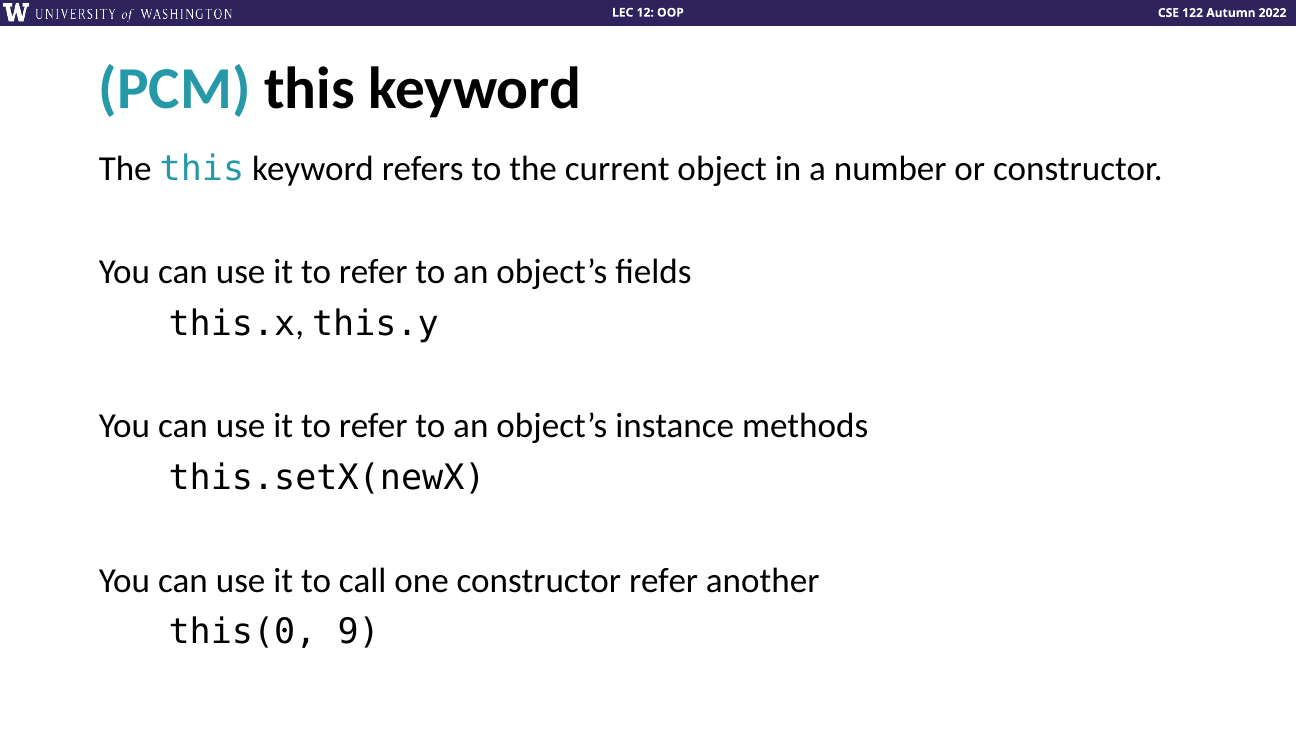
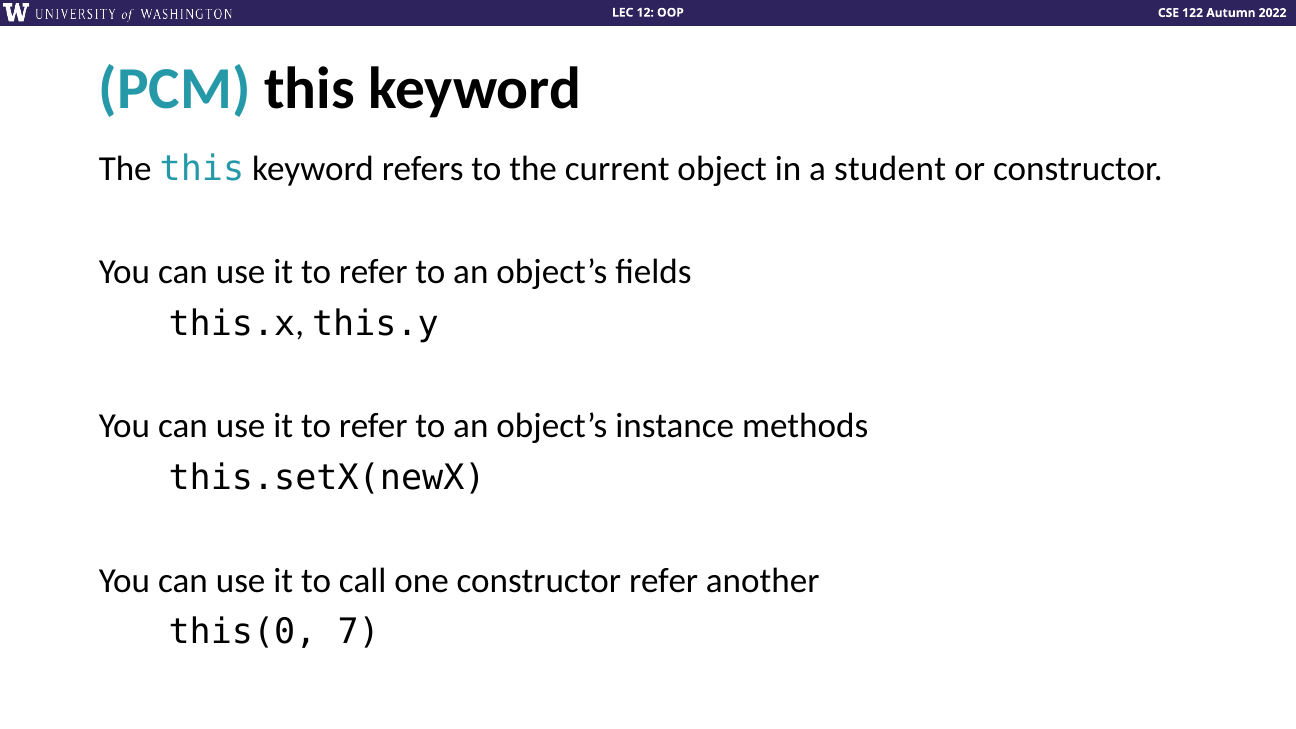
number: number -> student
9: 9 -> 7
